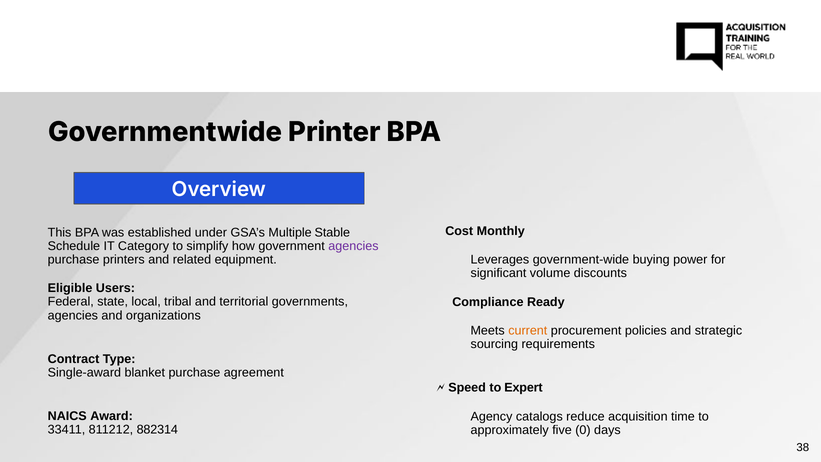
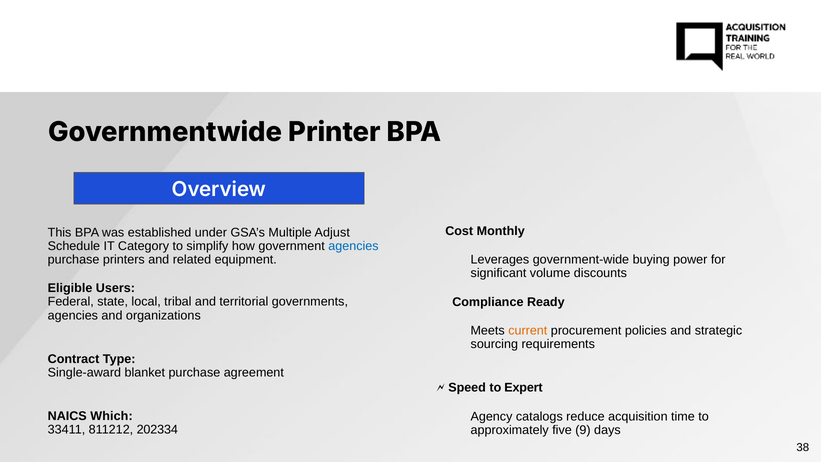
Stable: Stable -> Adjust
agencies at (353, 246) colour: purple -> blue
Award: Award -> Which
882314: 882314 -> 202334
0: 0 -> 9
